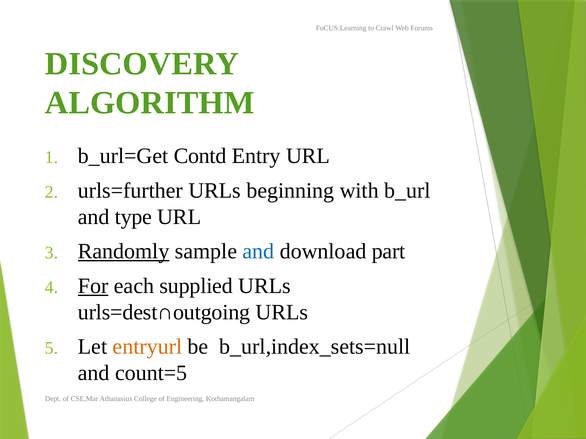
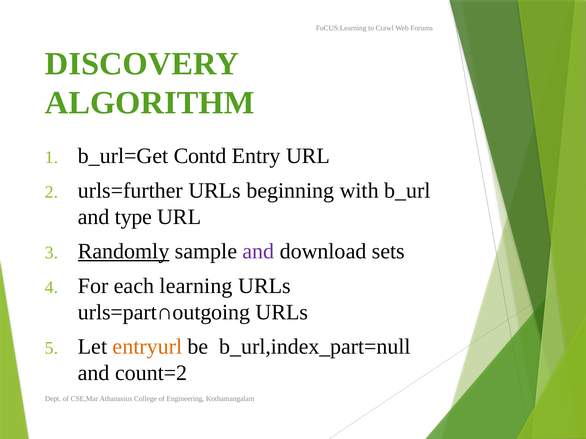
and at (258, 252) colour: blue -> purple
part: part -> sets
For underline: present -> none
supplied: supplied -> learning
urls=dest∩outgoing: urls=dest∩outgoing -> urls=part∩outgoing
b_url,index_sets=null: b_url,index_sets=null -> b_url,index_part=null
count=5: count=5 -> count=2
